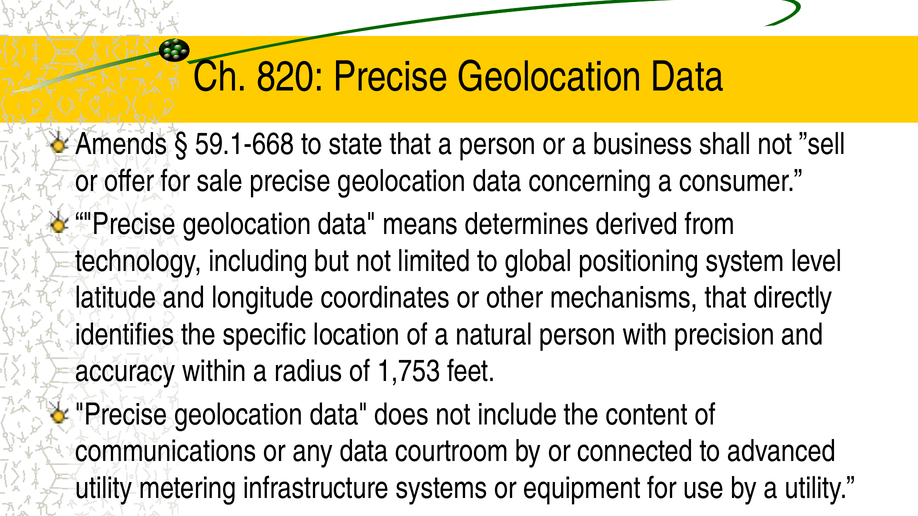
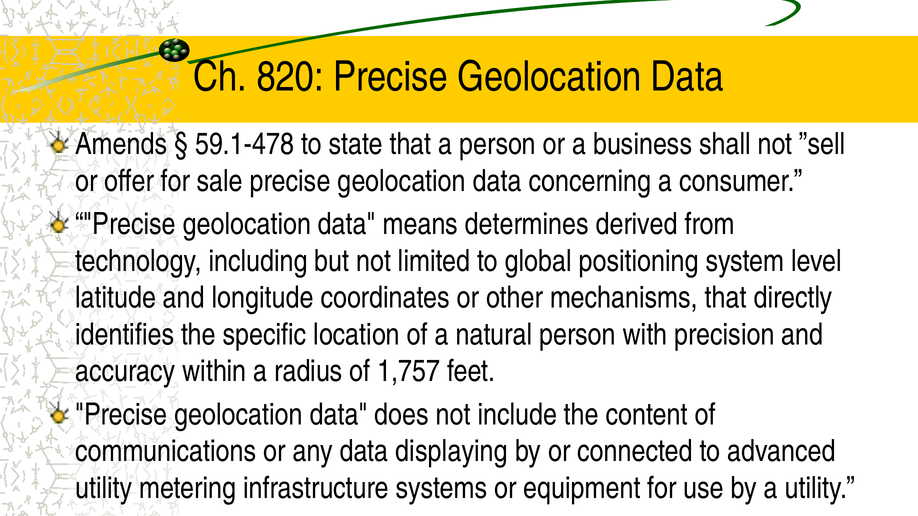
59.1-668: 59.1-668 -> 59.1-478
1,753: 1,753 -> 1,757
courtroom: courtroom -> displaying
